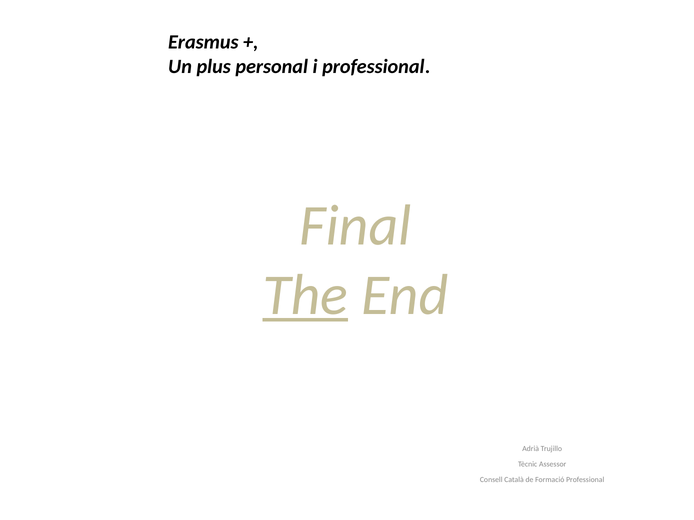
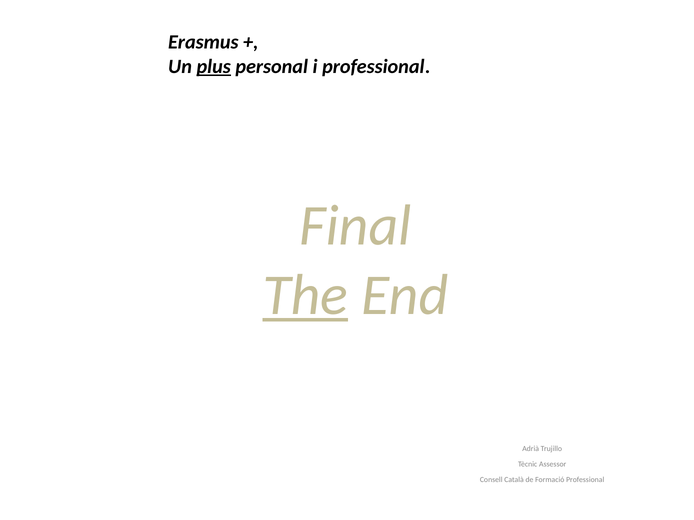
plus underline: none -> present
